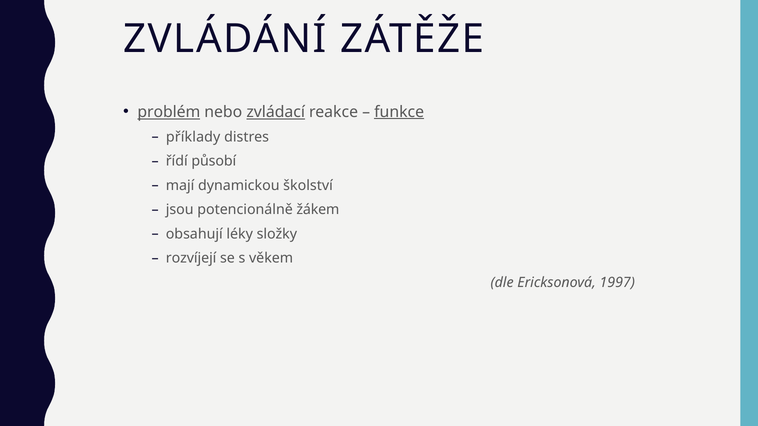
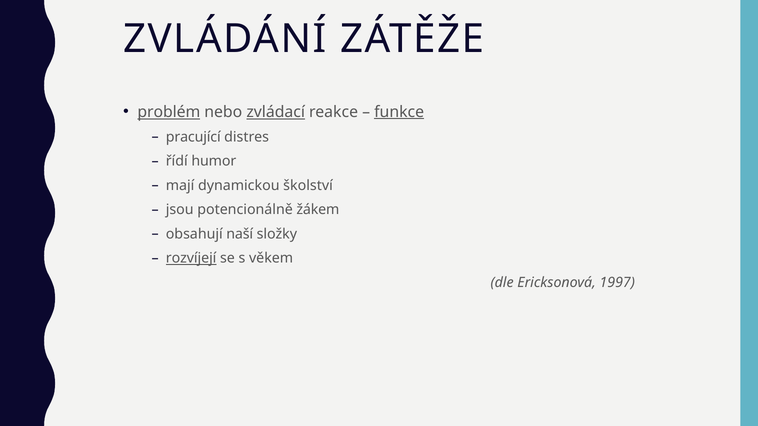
příklady: příklady -> pracující
působí: působí -> humor
léky: léky -> naší
rozvíjejí underline: none -> present
